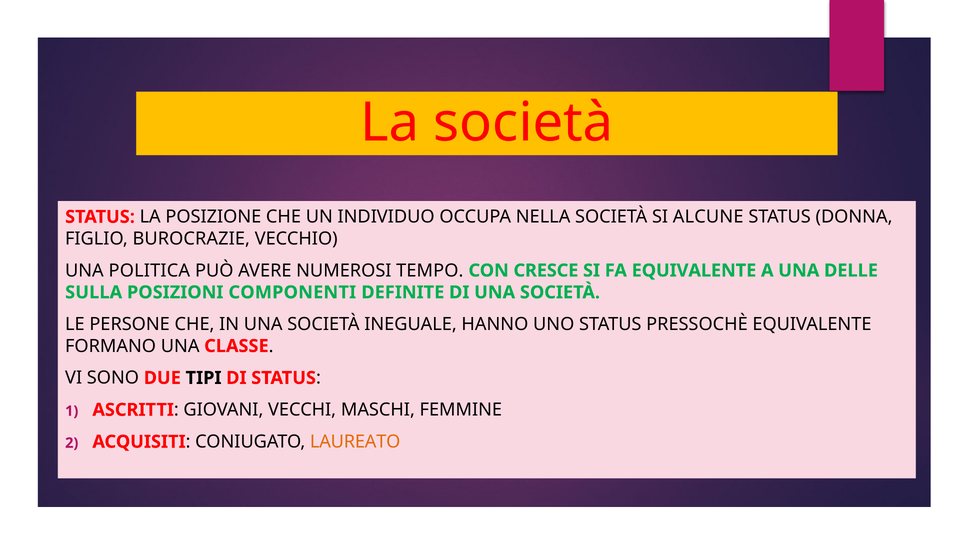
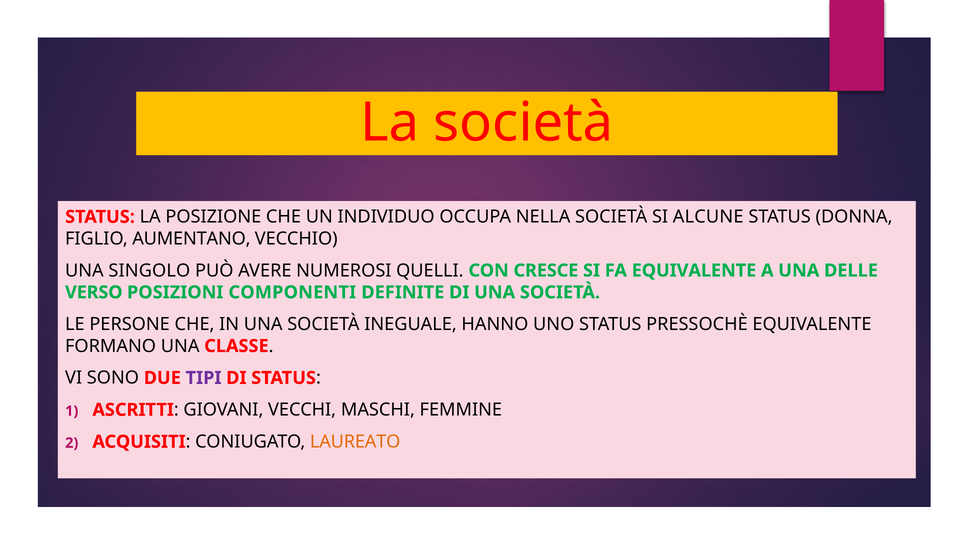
BUROCRAZIE: BUROCRAZIE -> AUMENTANO
POLITICA: POLITICA -> SINGOLO
TEMPO: TEMPO -> QUELLI
SULLA: SULLA -> VERSO
TIPI colour: black -> purple
